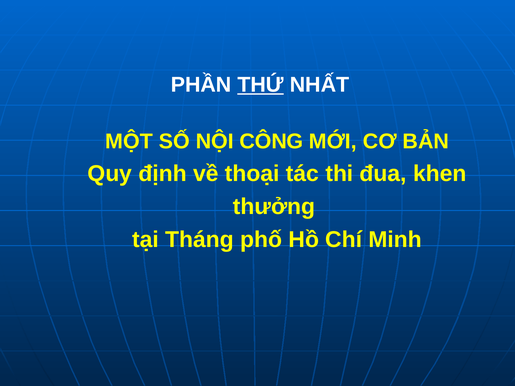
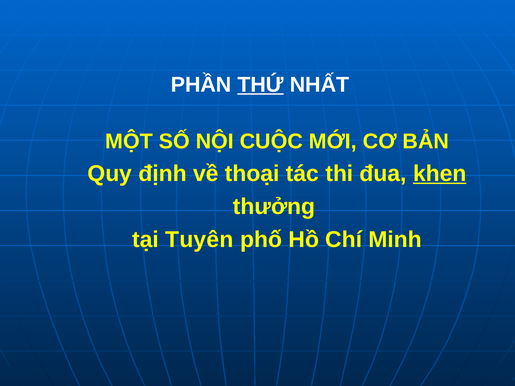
CÔNG: CÔNG -> CUỘC
khen underline: none -> present
Tháng: Tháng -> Tuyên
